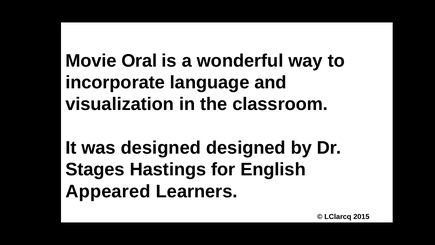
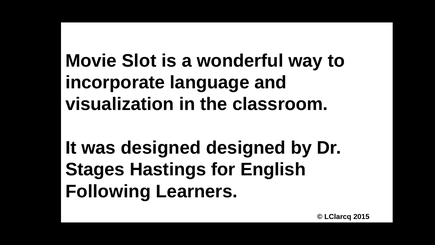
Oral: Oral -> Slot
Appeared: Appeared -> Following
